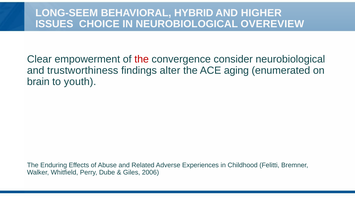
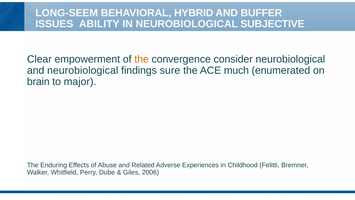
HIGHER: HIGHER -> BUFFER
CHOICE: CHOICE -> ABILITY
OVEREVIEW: OVEREVIEW -> SUBJECTIVE
the at (142, 59) colour: red -> orange
and trustworthiness: trustworthiness -> neurobiological
alter: alter -> sure
aging: aging -> much
youth: youth -> major
